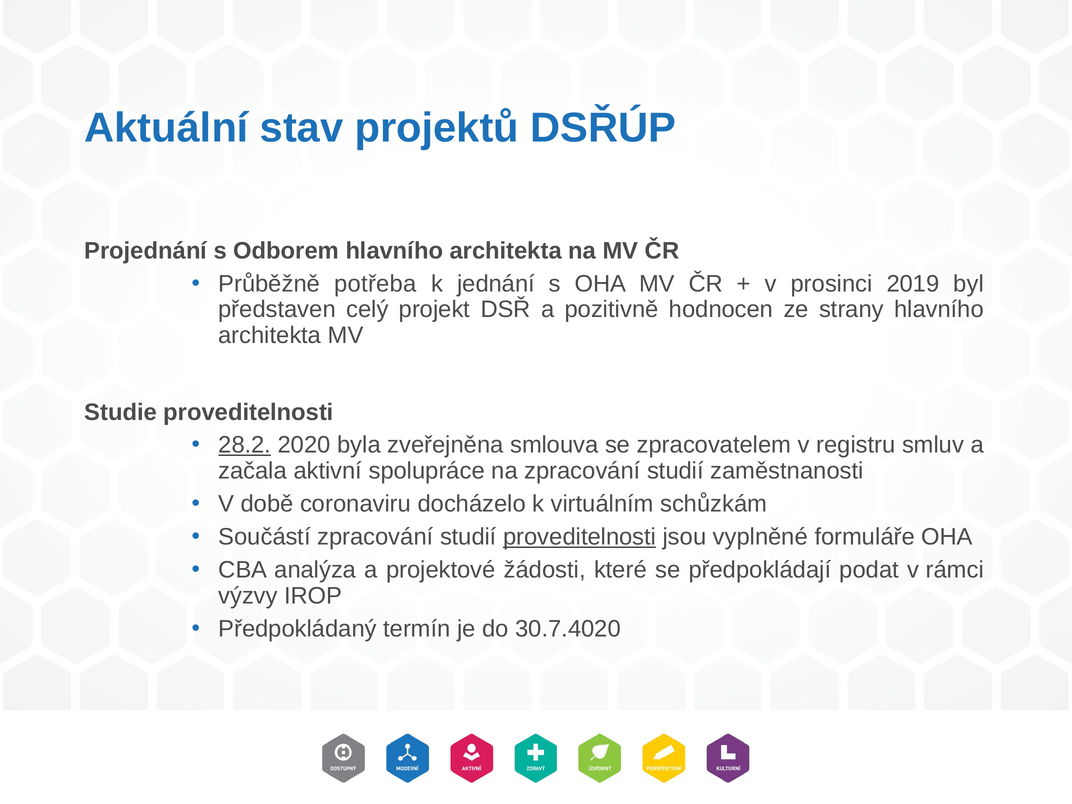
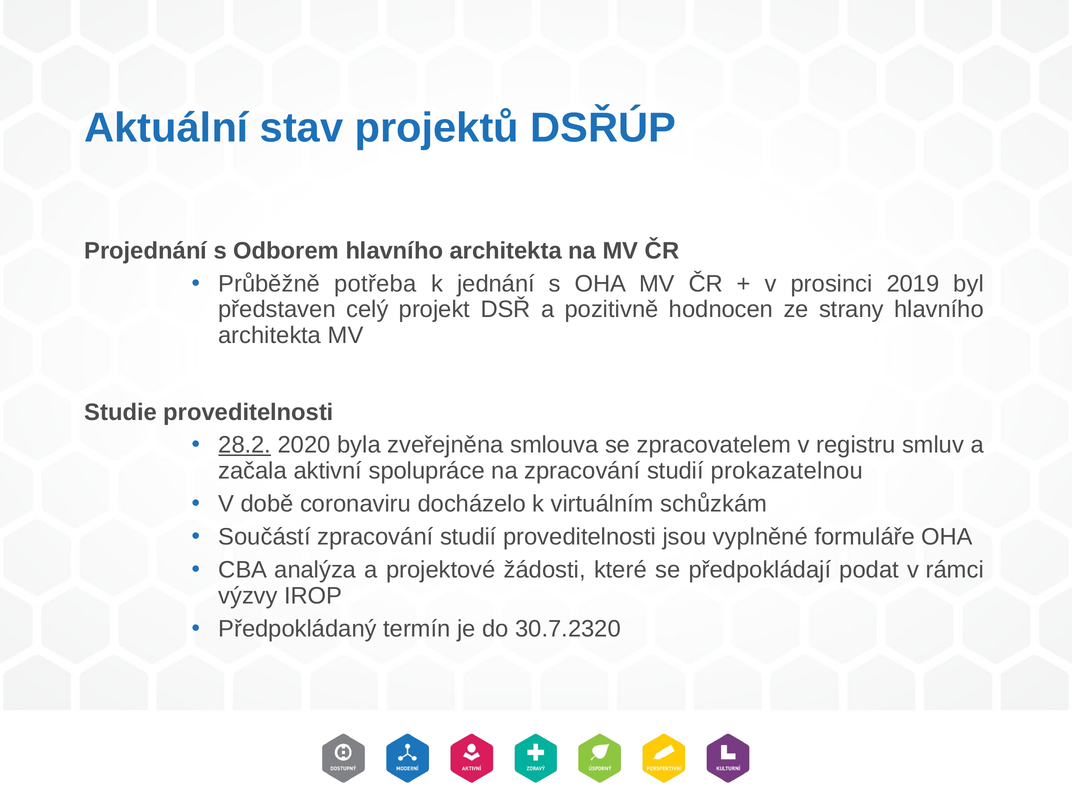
zaměstnanosti: zaměstnanosti -> prokazatelnou
proveditelnosti at (580, 537) underline: present -> none
30.7.4020: 30.7.4020 -> 30.7.2320
